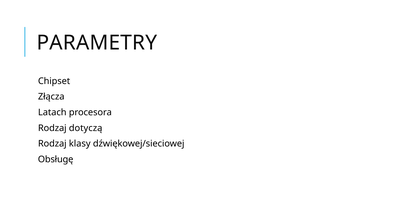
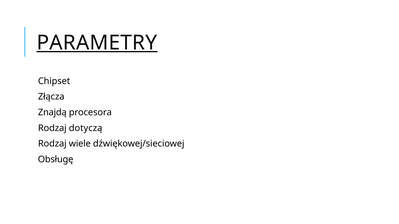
PARAMETRY underline: none -> present
Latach: Latach -> Znajdą
klasy: klasy -> wiele
